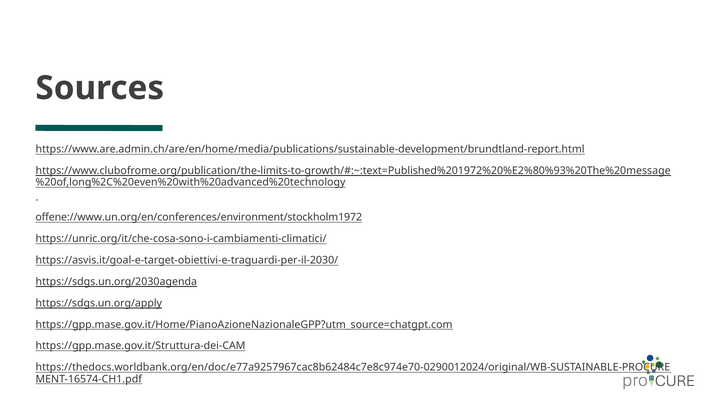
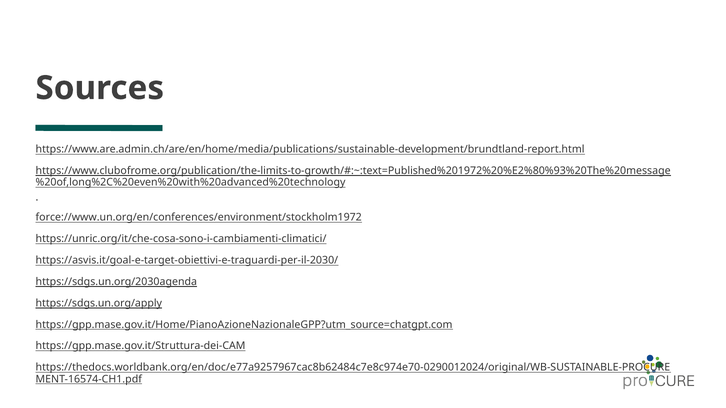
offene://www.un.org/en/conferences/environment/stockholm1972: offene://www.un.org/en/conferences/environment/stockholm1972 -> force://www.un.org/en/conferences/environment/stockholm1972
